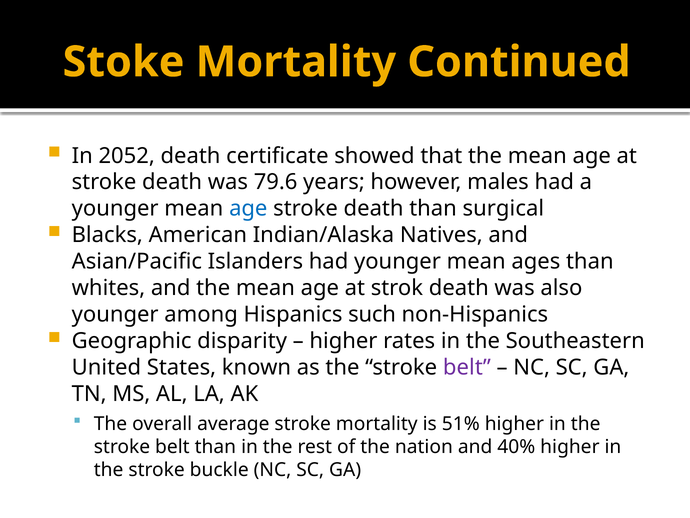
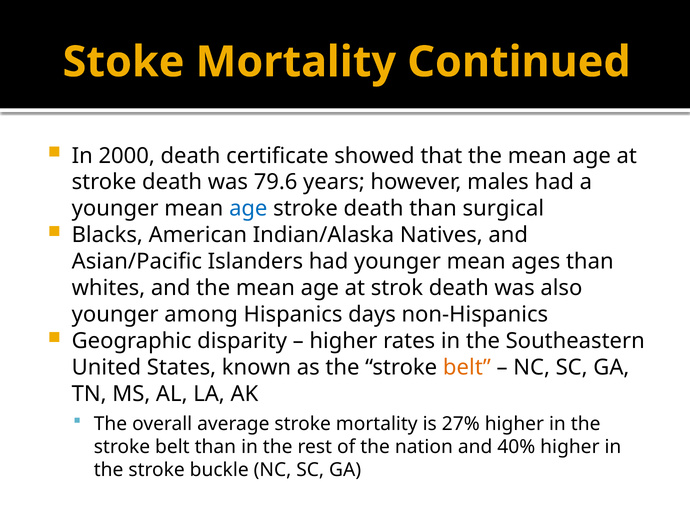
2052: 2052 -> 2000
such: such -> days
belt at (467, 367) colour: purple -> orange
51%: 51% -> 27%
